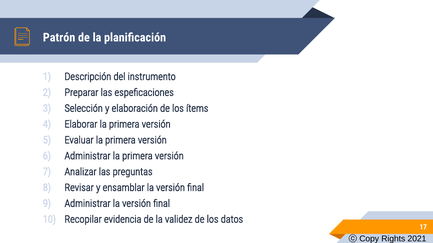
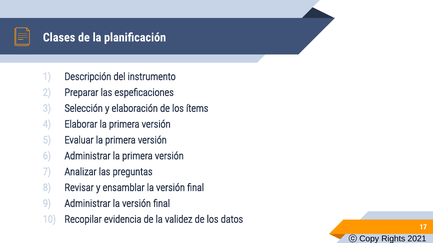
Patrón: Patrón -> Clases
